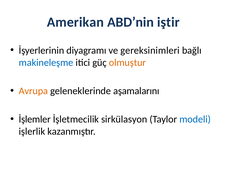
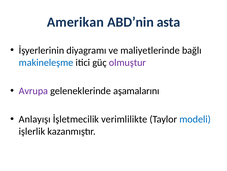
iştir: iştir -> asta
gereksinimleri: gereksinimleri -> maliyetlerinde
olmuştur colour: orange -> purple
Avrupa colour: orange -> purple
İşlemler: İşlemler -> Anlayışı
sirkülasyon: sirkülasyon -> verimlilikte
